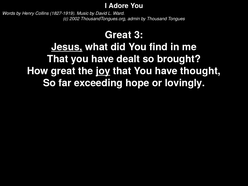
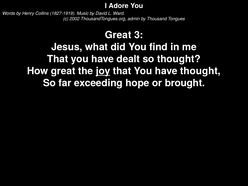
Jesus underline: present -> none
so brought: brought -> thought
lovingly: lovingly -> brought
